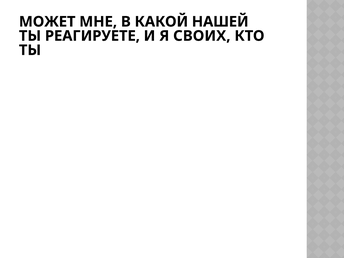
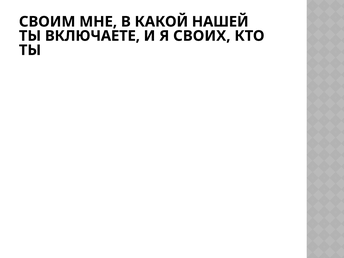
МОЖЕТ: МОЖЕТ -> СВОИМ
РЕАГИРУЕТЕ: РЕАГИРУЕТЕ -> ВКЛЮЧАЕТЕ
